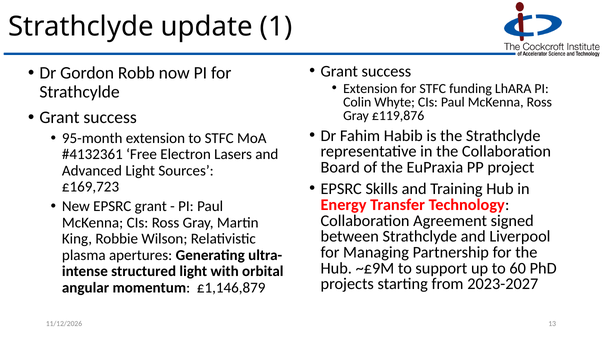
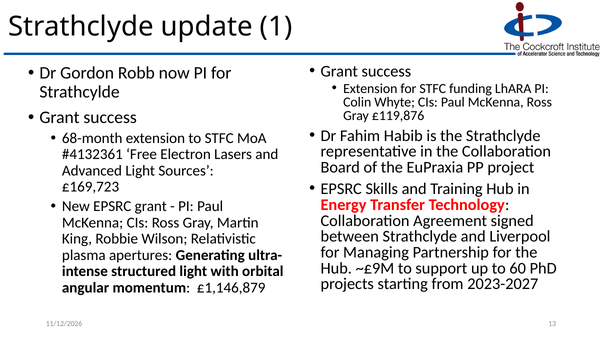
95-month: 95-month -> 68-month
